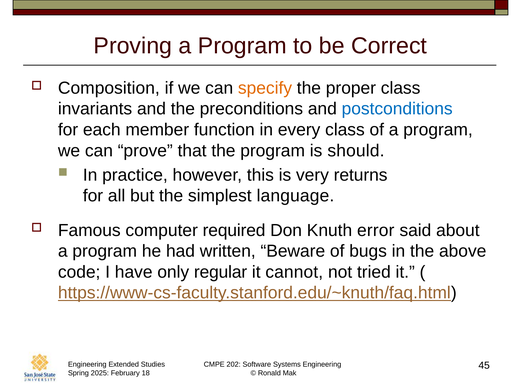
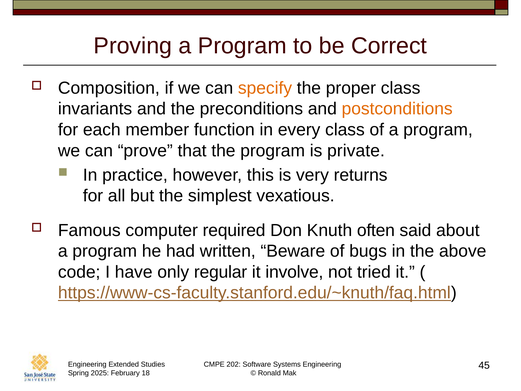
postconditions colour: blue -> orange
should: should -> private
language: language -> vexatious
error: error -> often
cannot: cannot -> involve
